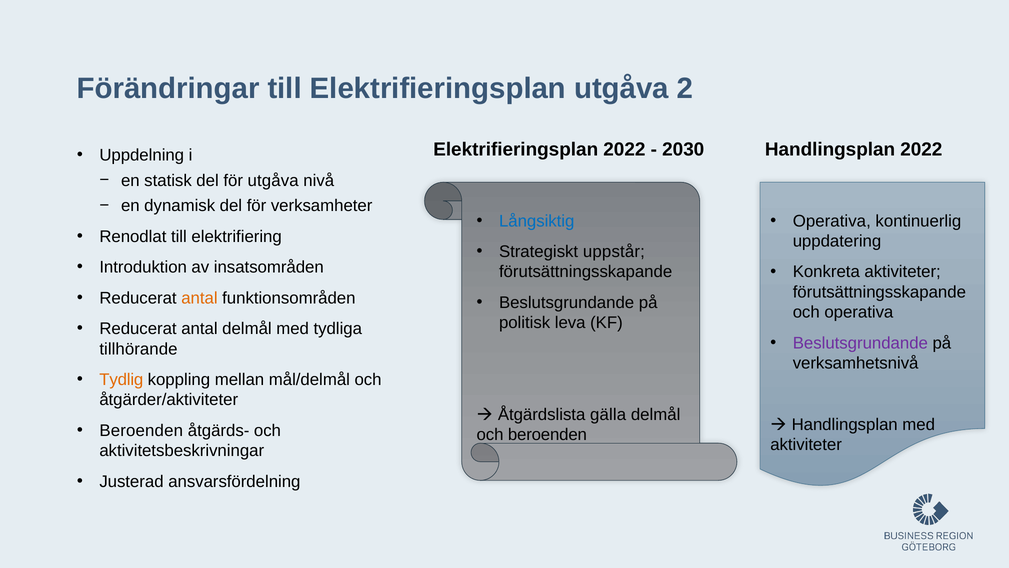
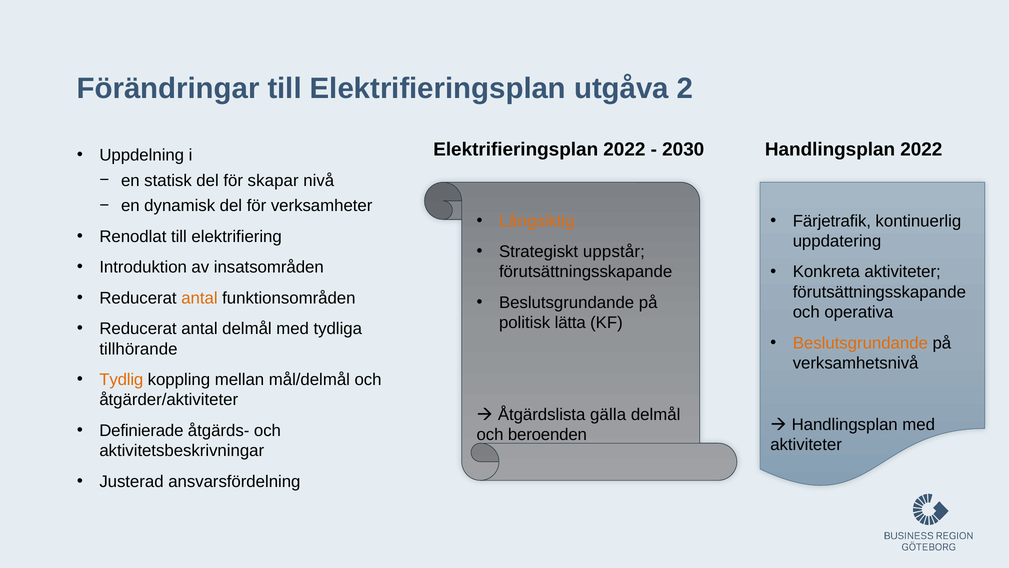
för utgåva: utgåva -> skapar
Långsiktig colour: blue -> orange
Operativa at (832, 221): Operativa -> Färjetrafik
leva: leva -> lätta
Beslutsgrundande at (860, 343) colour: purple -> orange
Beroenden at (141, 430): Beroenden -> Definierade
